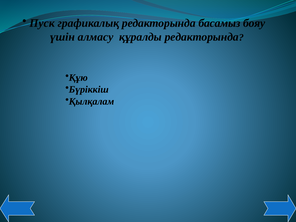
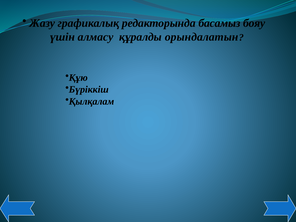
Пуск: Пуск -> Жазу
құралды редакторында: редакторында -> орындалатын
